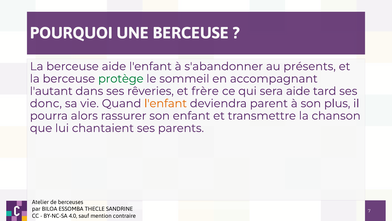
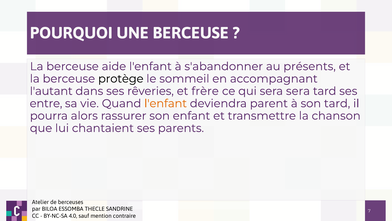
protège colour: green -> black
sera aide: aide -> sera
donc: donc -> entre
son plus: plus -> tard
